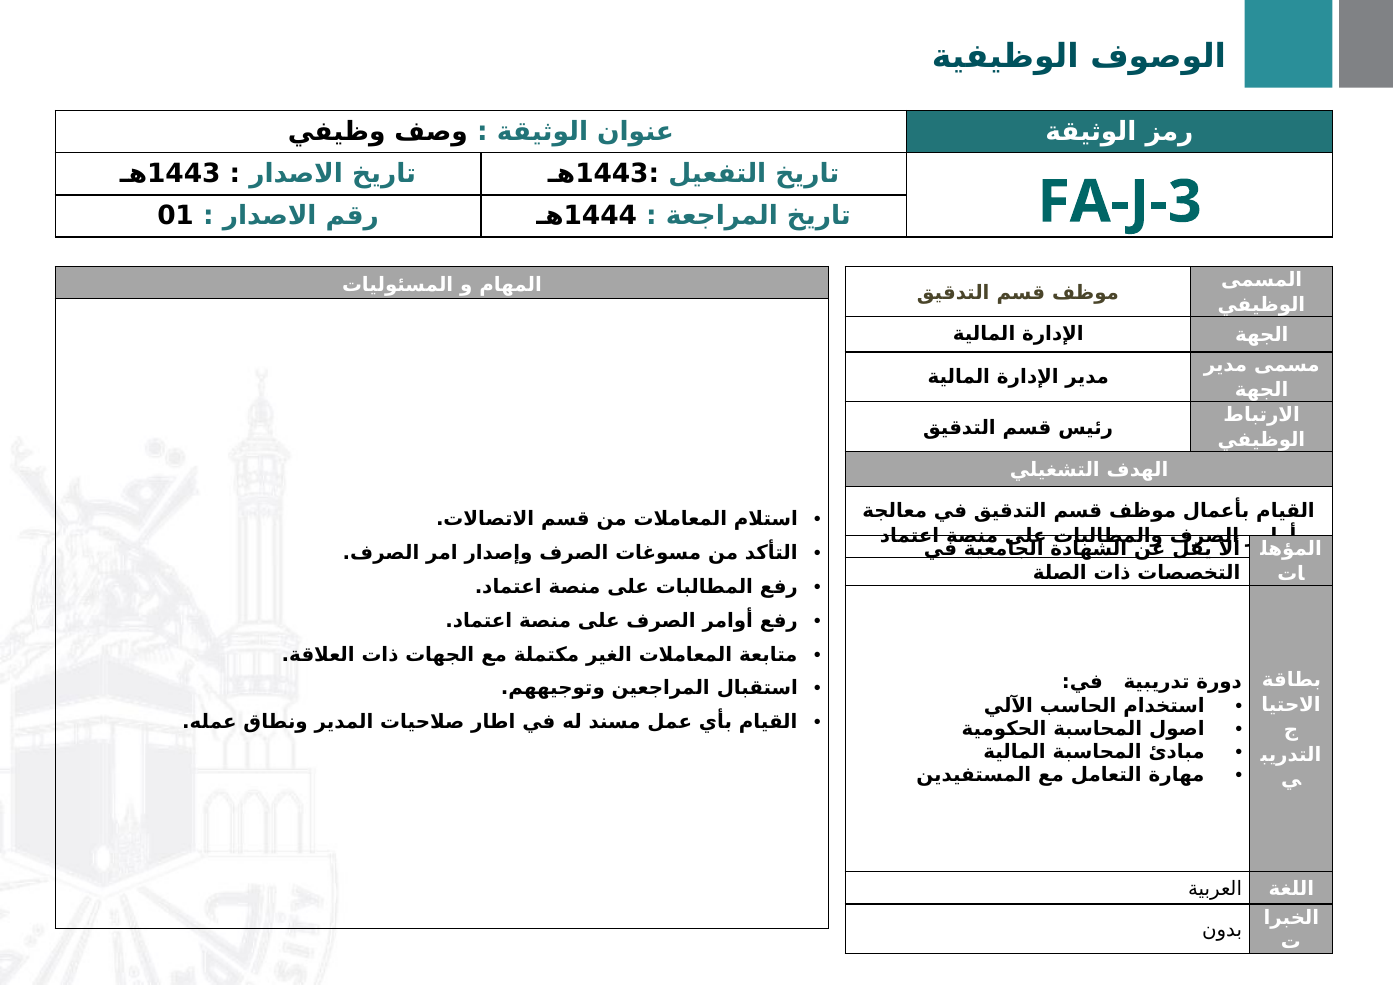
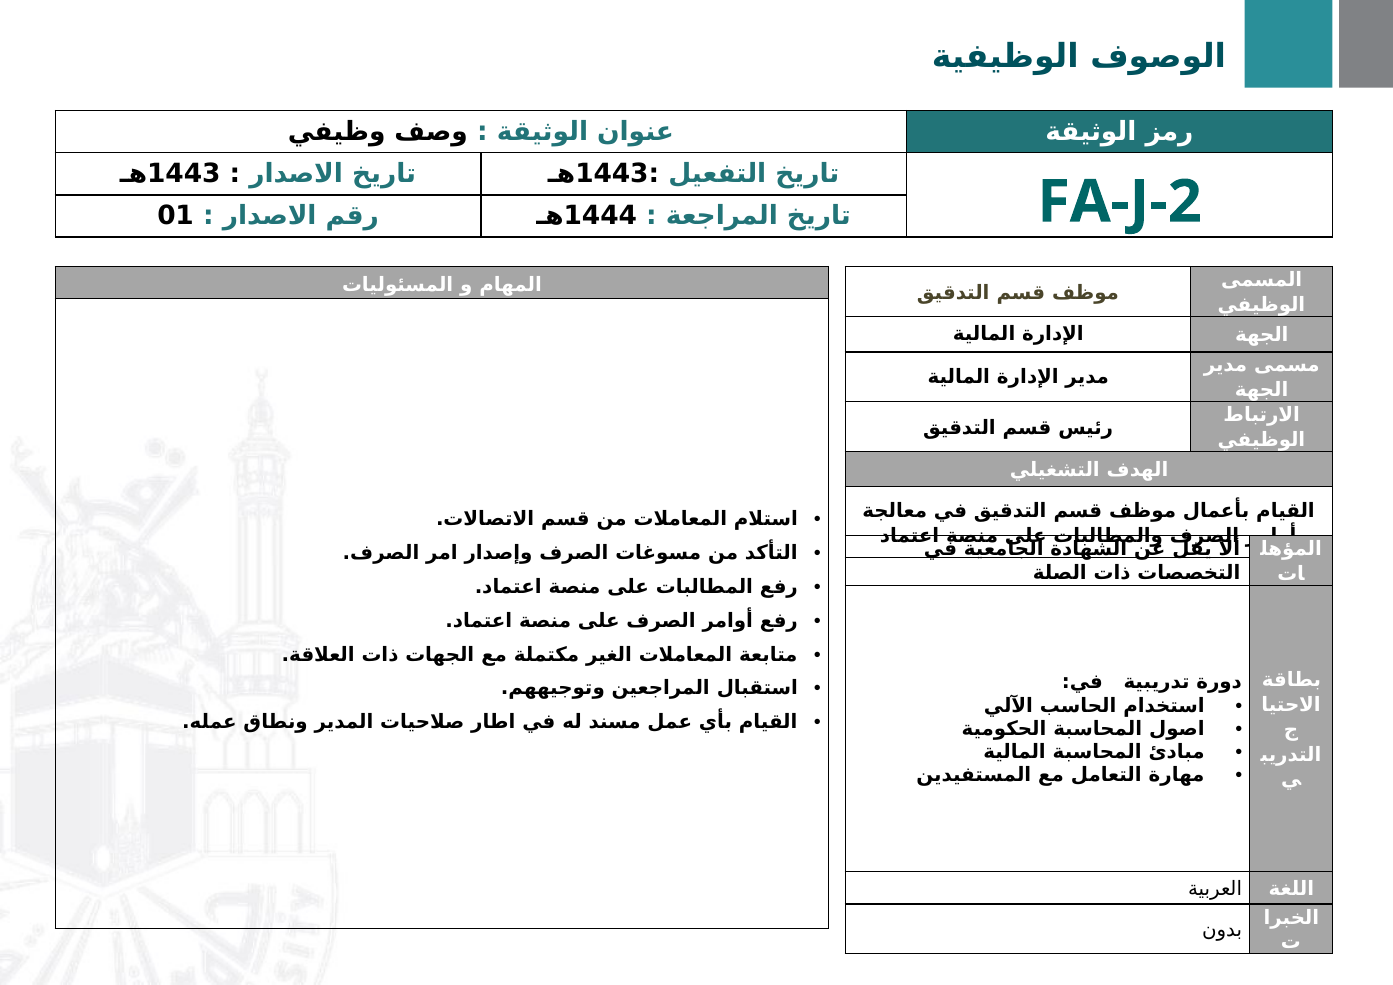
FA-J-3: FA-J-3 -> FA-J-2
